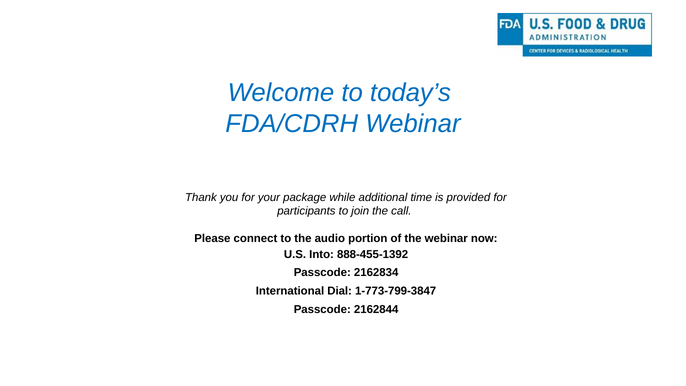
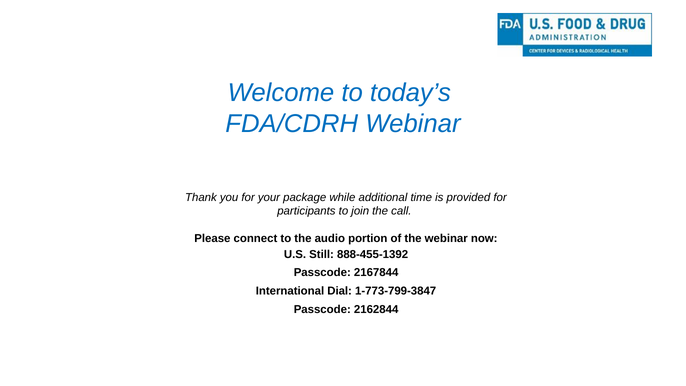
Into: Into -> Still
2162834: 2162834 -> 2167844
